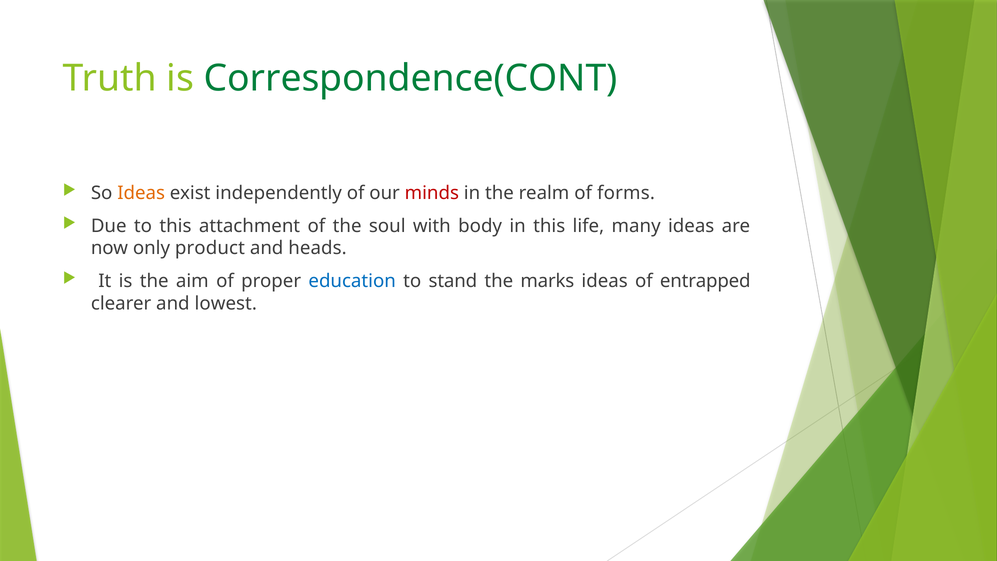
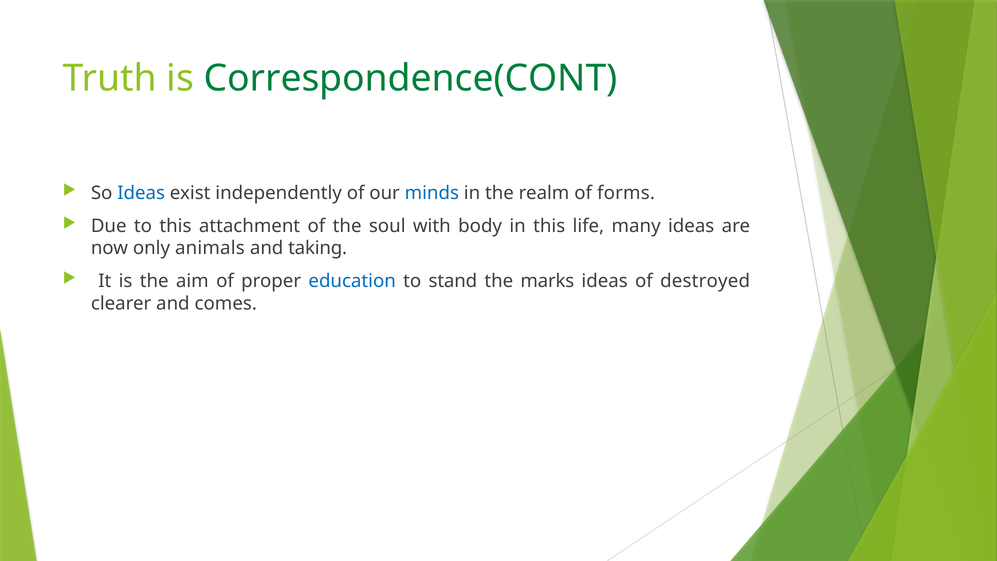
Ideas at (141, 193) colour: orange -> blue
minds colour: red -> blue
product: product -> animals
heads: heads -> taking
entrapped: entrapped -> destroyed
lowest: lowest -> comes
